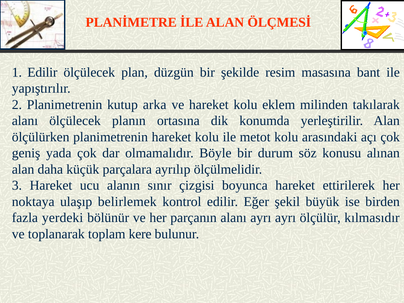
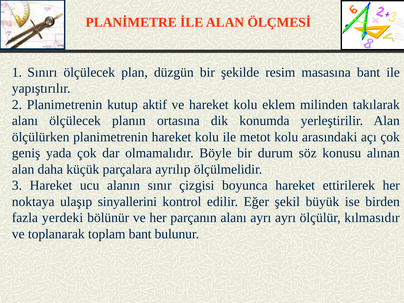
1 Edilir: Edilir -> Sınırı
arka: arka -> aktif
belirlemek: belirlemek -> sinyallerini
toplam kere: kere -> bant
